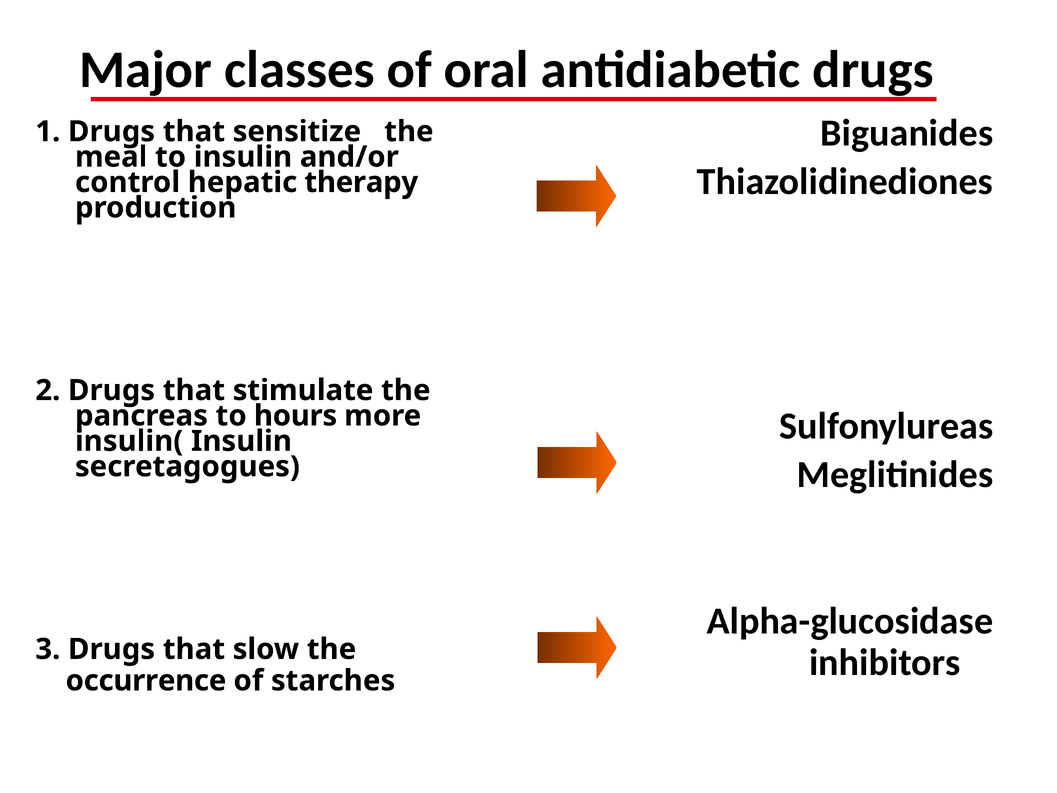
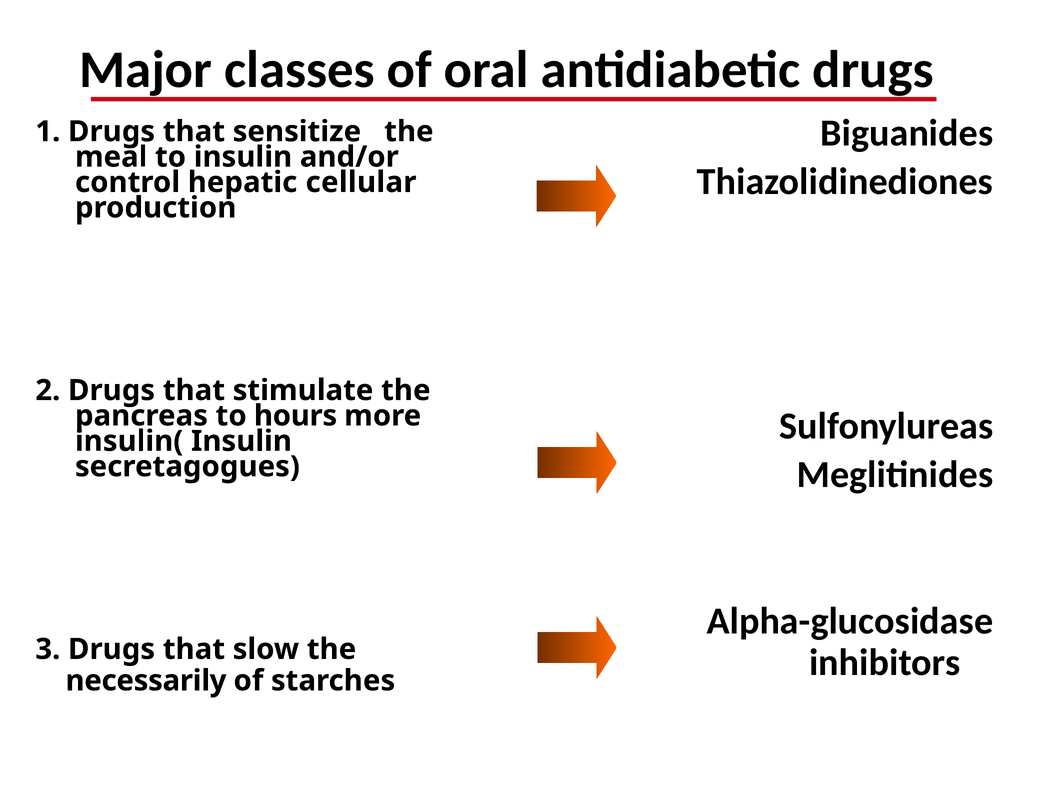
therapy: therapy -> cellular
occurrence: occurrence -> necessarily
